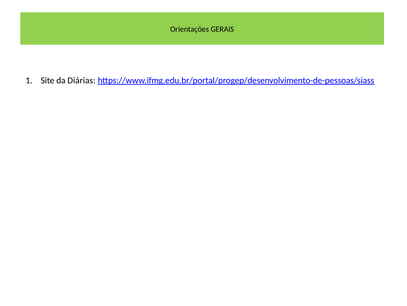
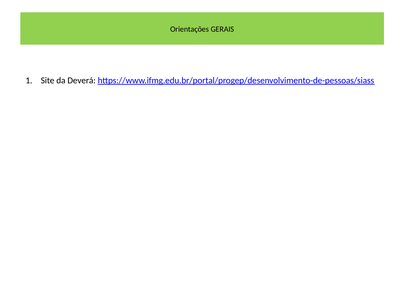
Diárias: Diárias -> Deverá
